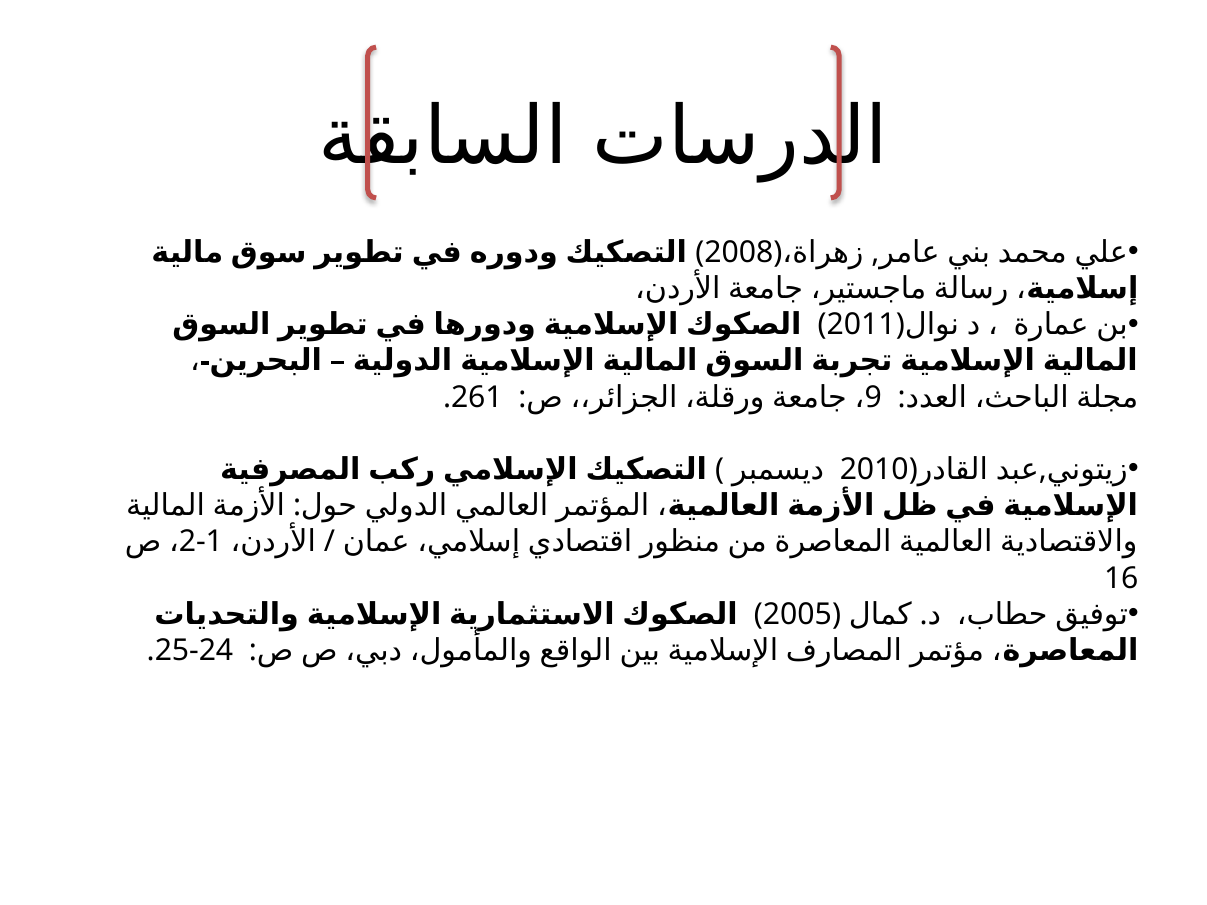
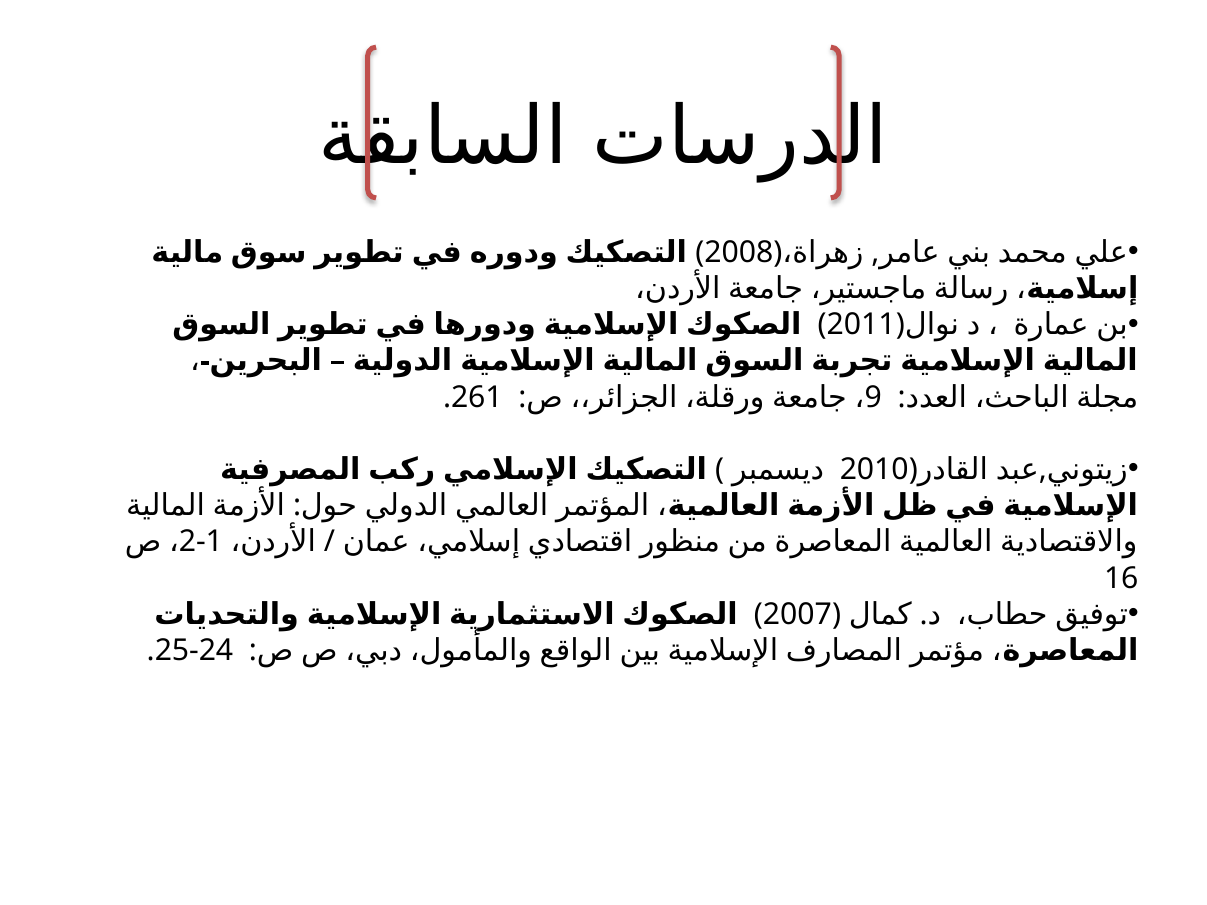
2005: 2005 -> 2007
